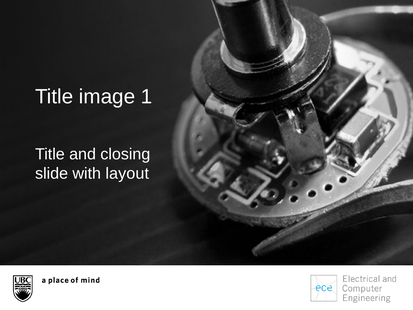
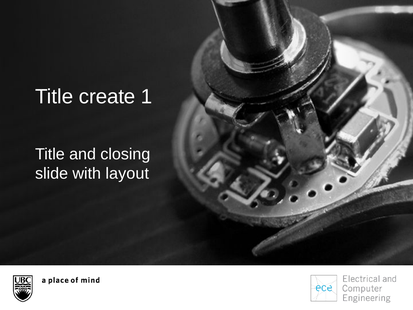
image: image -> create
